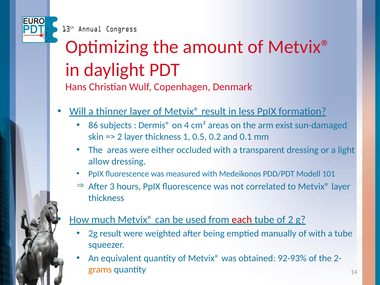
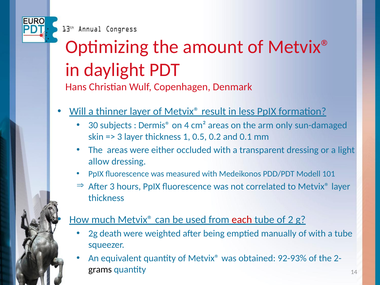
86: 86 -> 30
exist: exist -> only
2 at (120, 137): 2 -> 3
2g result: result -> death
grams colour: orange -> black
